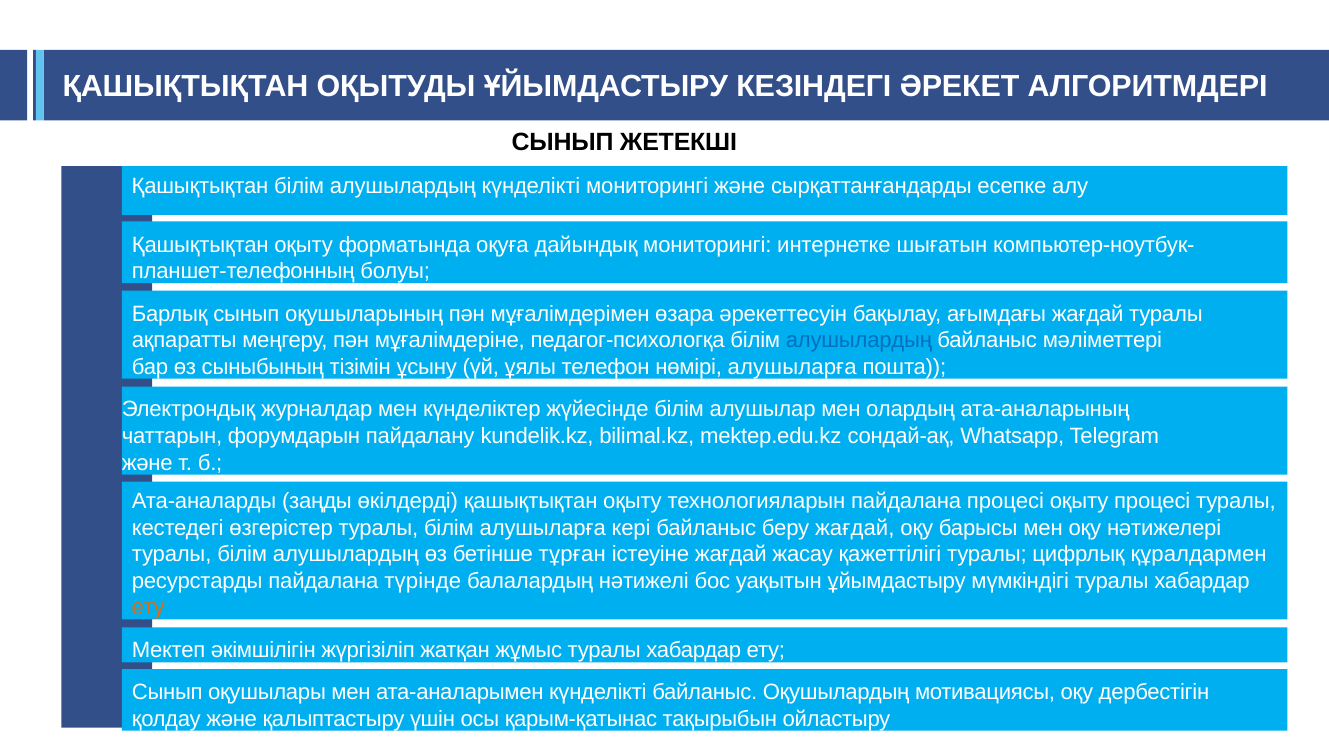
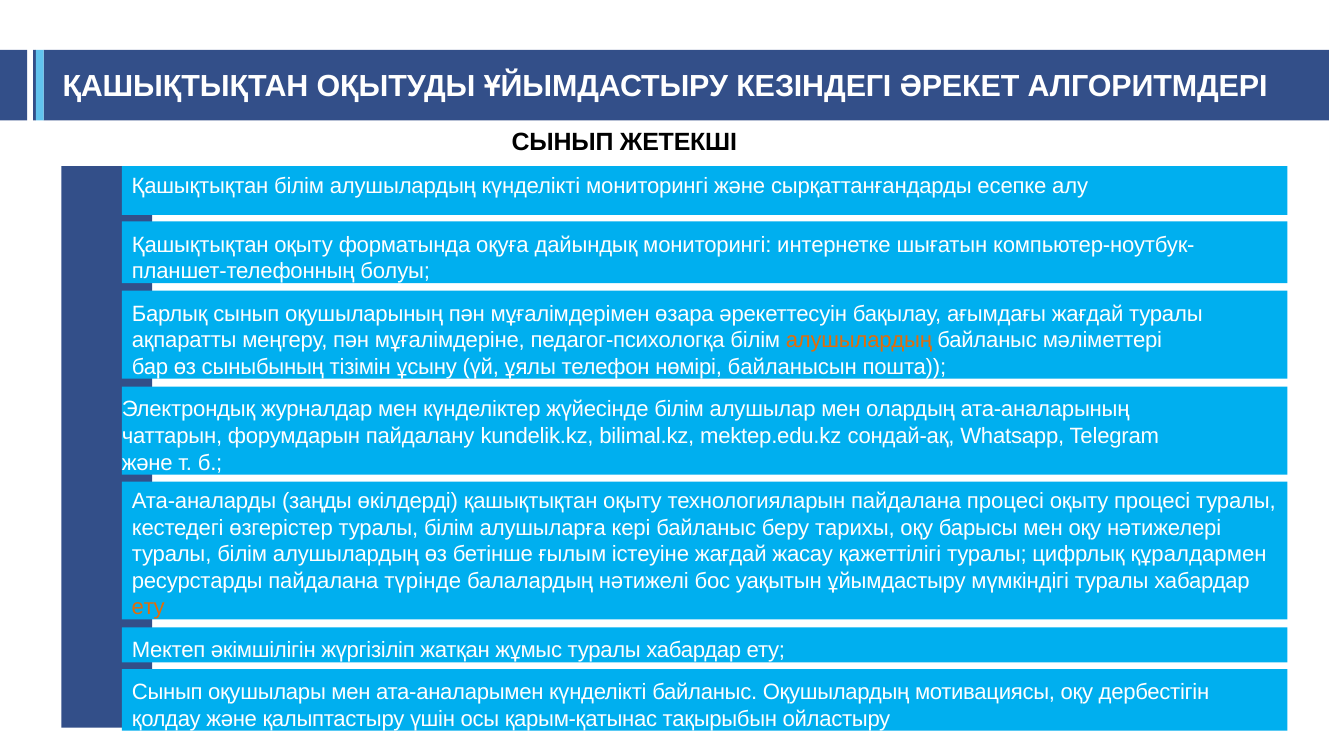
алушылардың at (859, 340) colour: blue -> orange
нөмірі алушыларға: алушыларға -> байланысын
беру жағдай: жағдай -> тарихы
тұрған: тұрған -> ғылым
